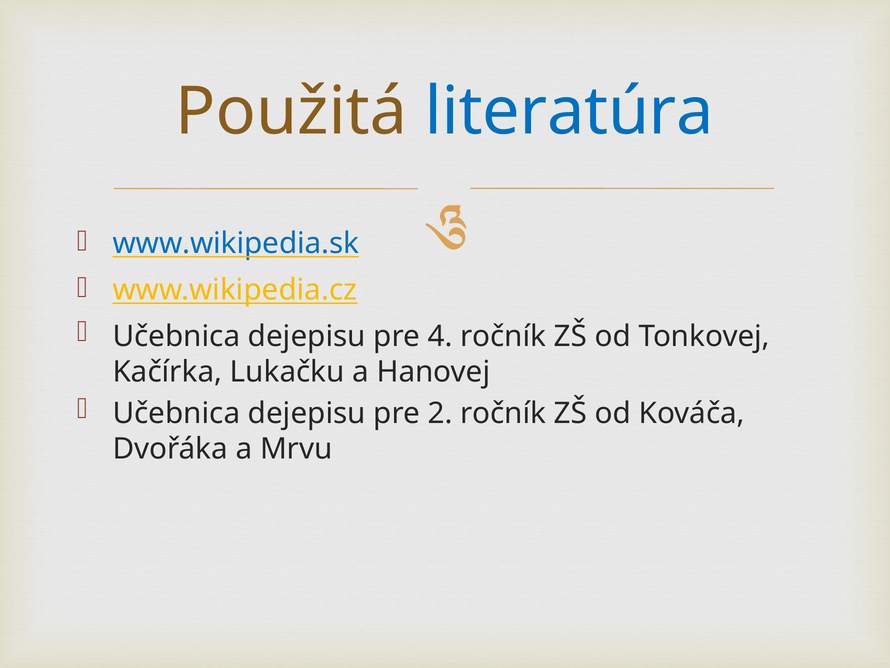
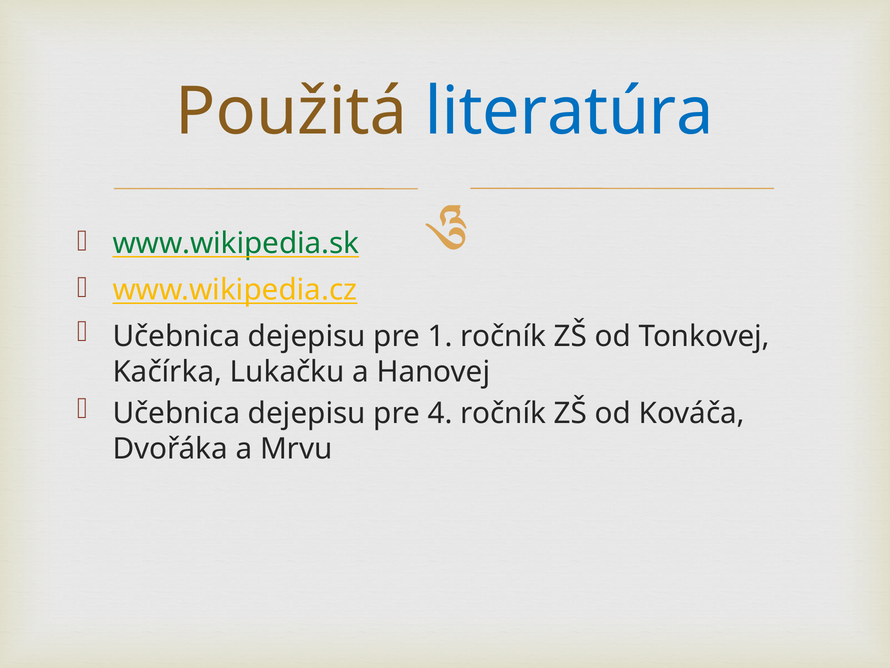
www.wikipedia.sk colour: blue -> green
4: 4 -> 1
2: 2 -> 4
